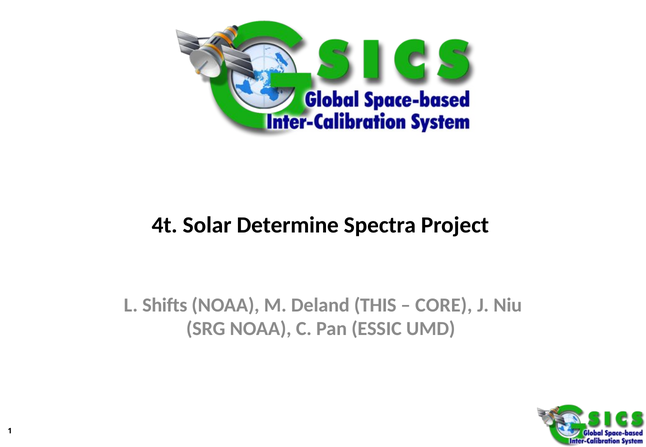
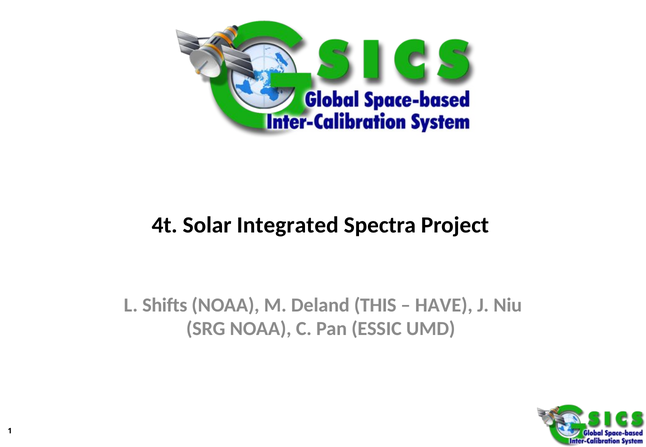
Determine: Determine -> Integrated
CORE: CORE -> HAVE
